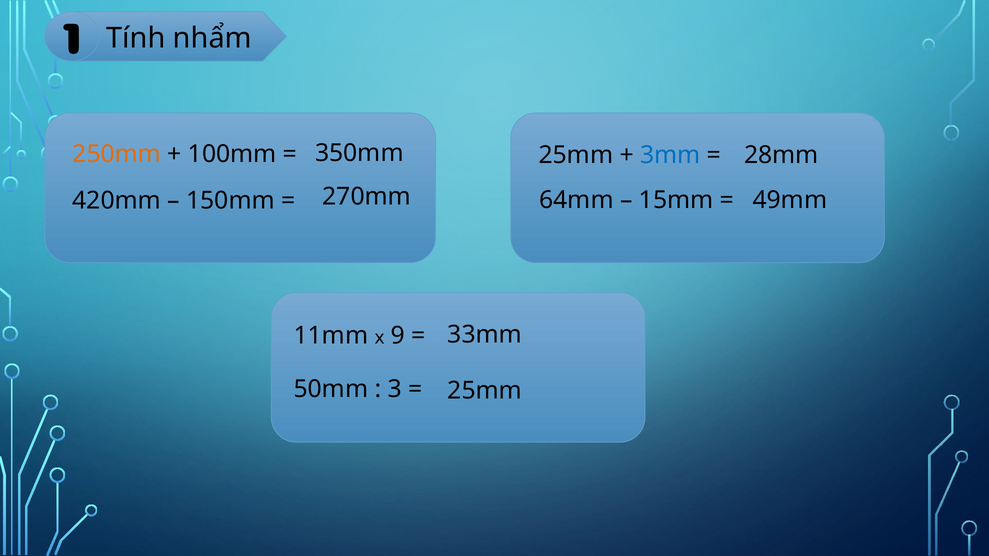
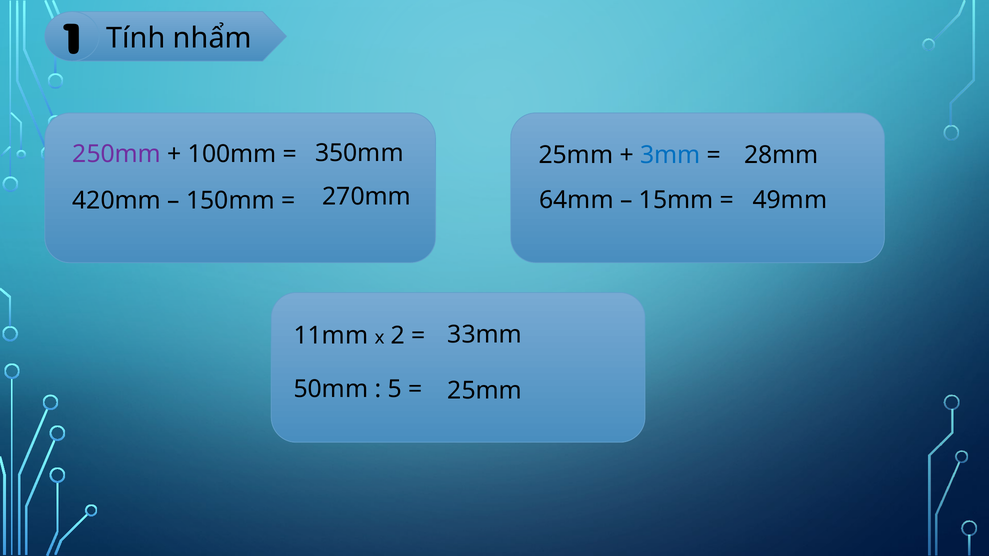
250mm colour: orange -> purple
9: 9 -> 2
3: 3 -> 5
